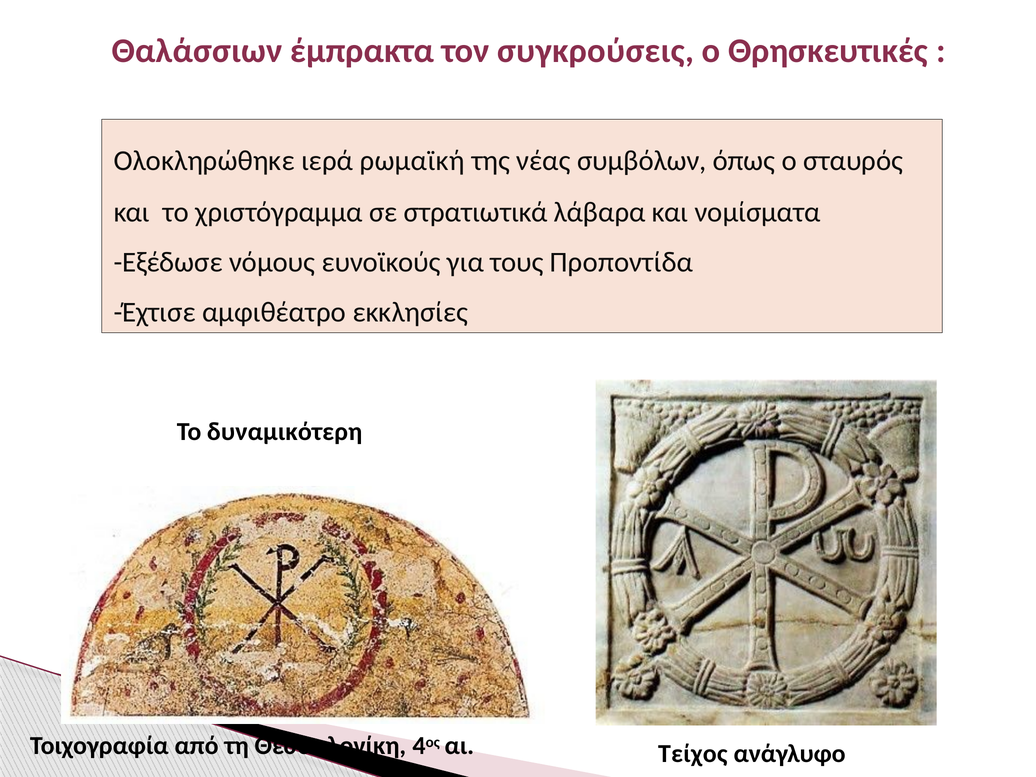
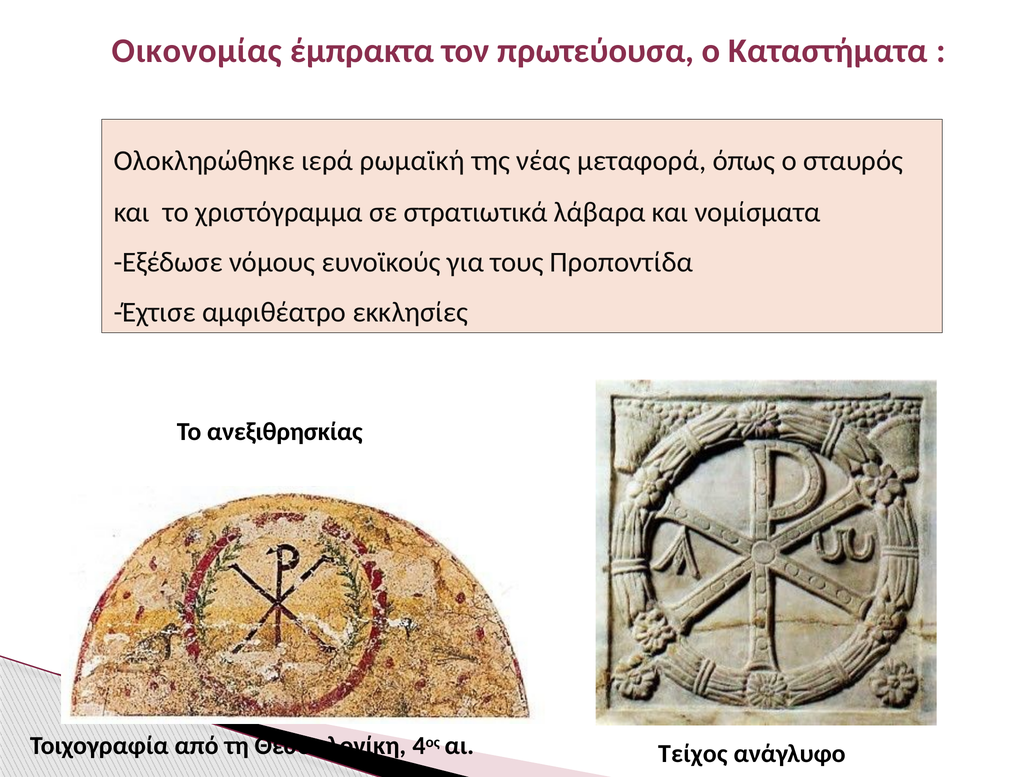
Θαλάσσιων: Θαλάσσιων -> Οικονομίας
συγκρούσεις: συγκρούσεις -> πρωτεύουσα
Θρησκευτικές: Θρησκευτικές -> Καταστήματα
συμβόλων: συμβόλων -> μεταφορά
δυναμικότερη: δυναμικότερη -> ανεξιθρησκίας
